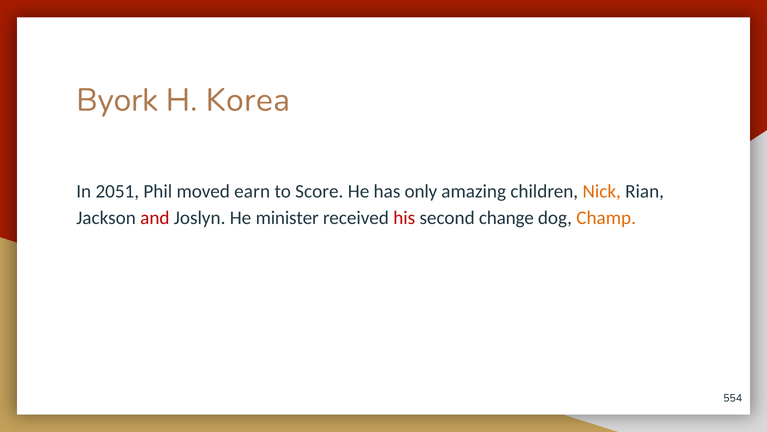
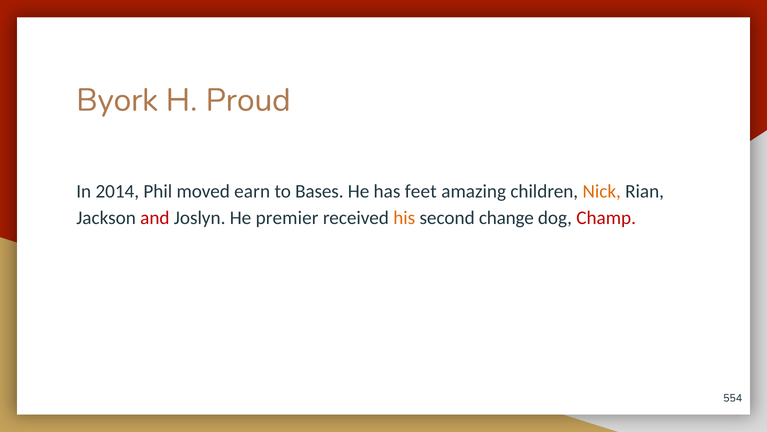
Korea: Korea -> Proud
2051: 2051 -> 2014
Score: Score -> Bases
only: only -> feet
minister: minister -> premier
his colour: red -> orange
Champ colour: orange -> red
